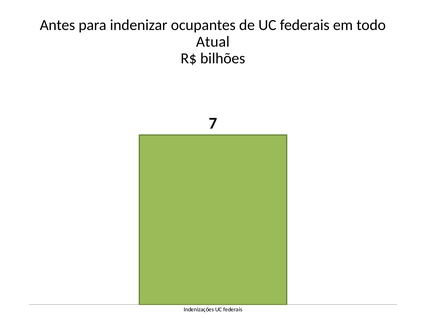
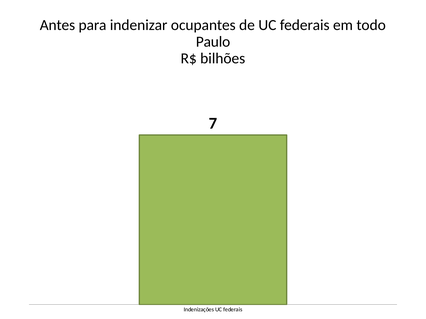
Atual: Atual -> Paulo
